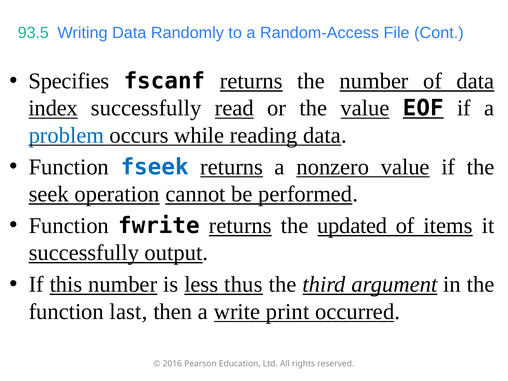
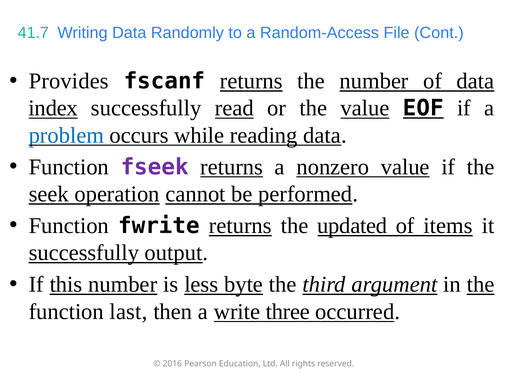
93.5: 93.5 -> 41.7
Specifies: Specifies -> Provides
fseek colour: blue -> purple
thus: thus -> byte
the at (481, 284) underline: none -> present
print: print -> three
